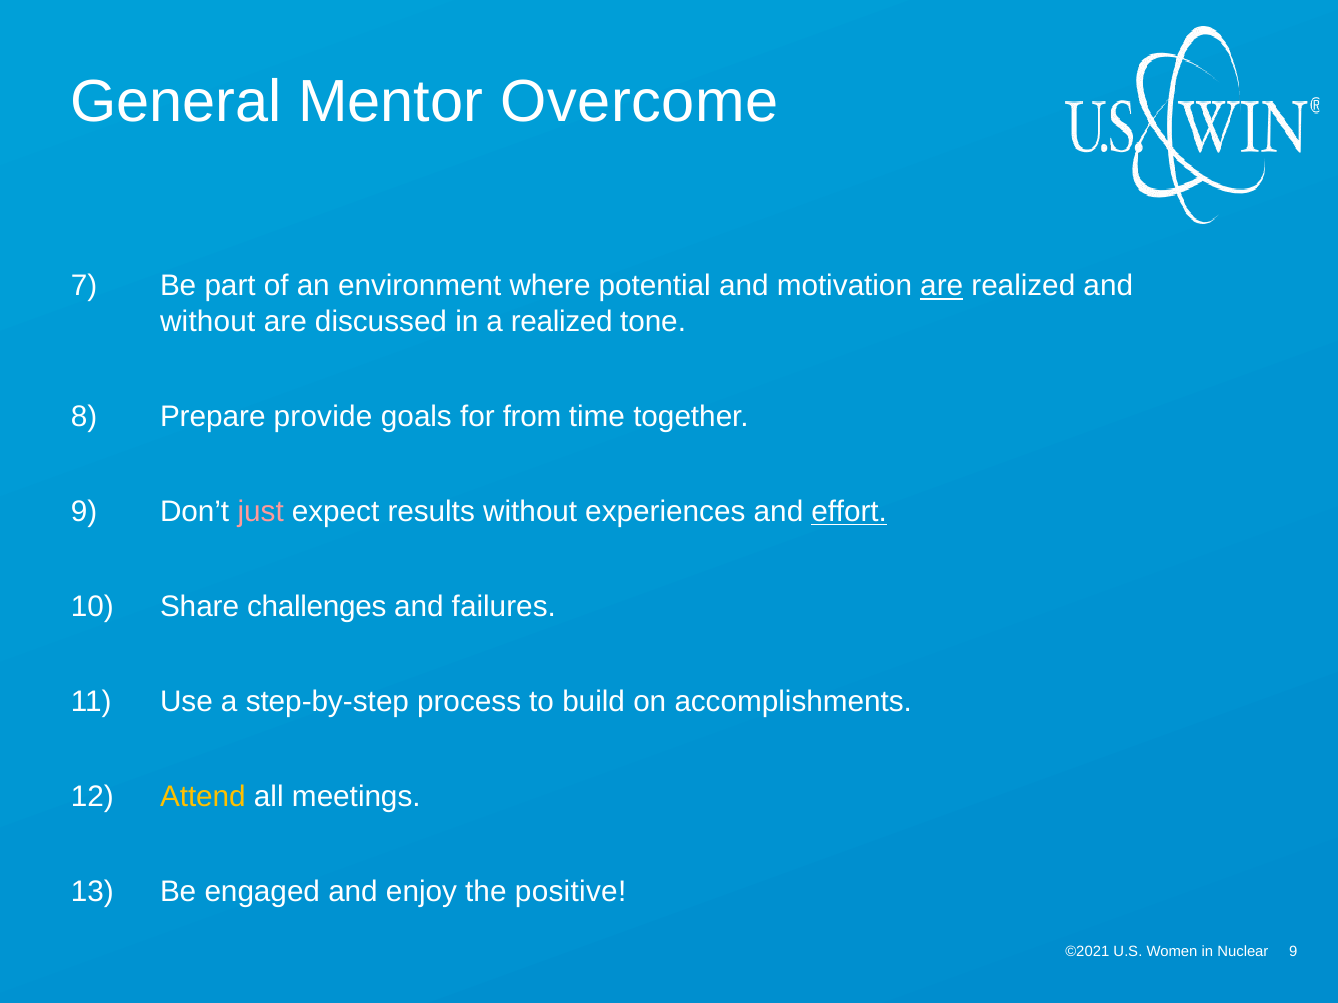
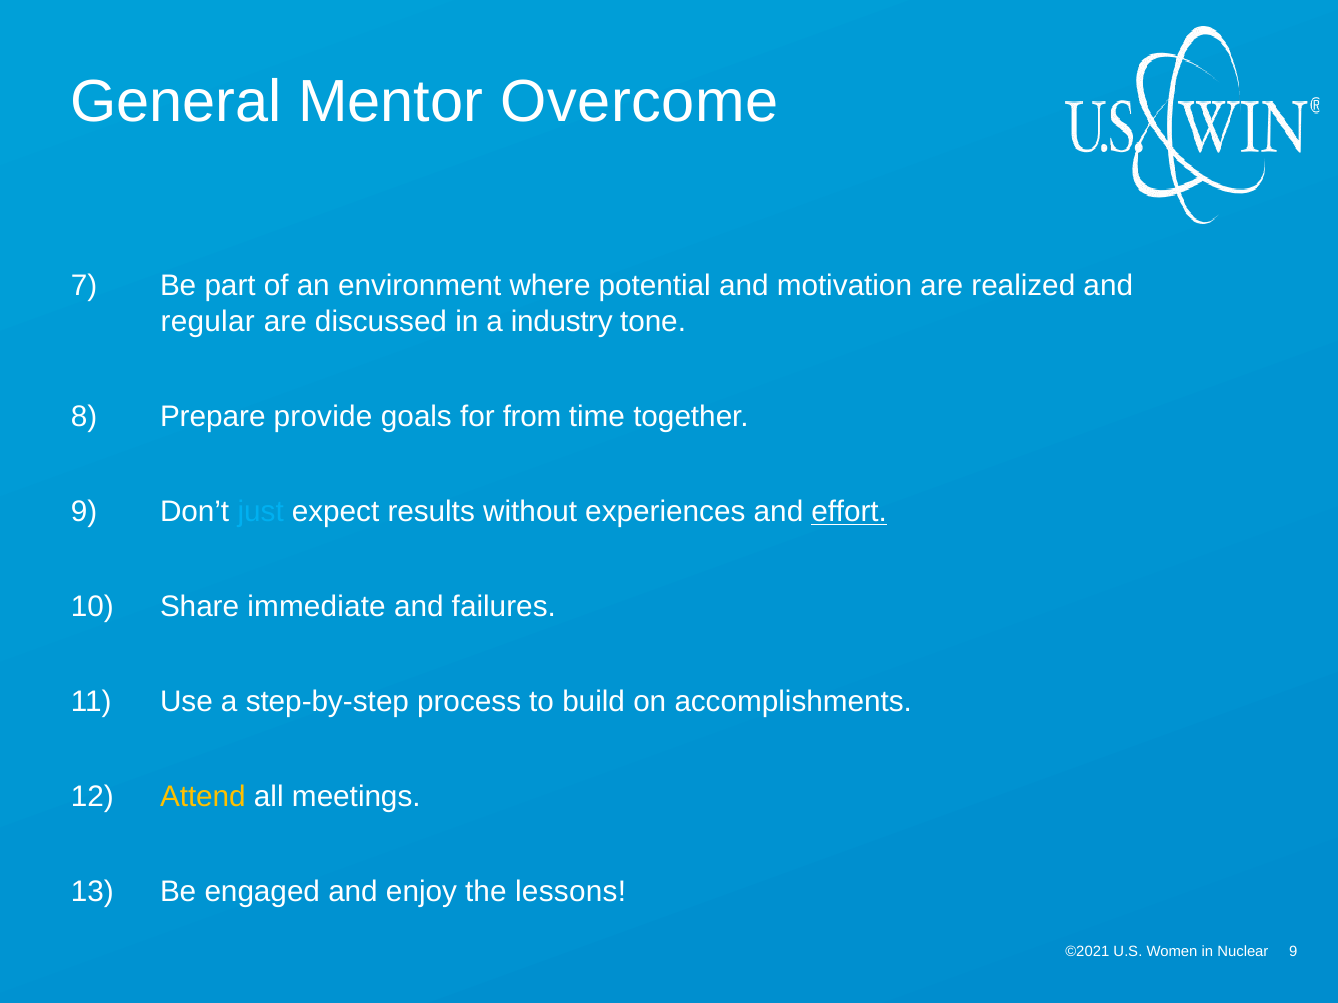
are at (942, 286) underline: present -> none
without at (208, 322): without -> regular
a realized: realized -> industry
just colour: pink -> light blue
challenges: challenges -> immediate
positive: positive -> lessons
